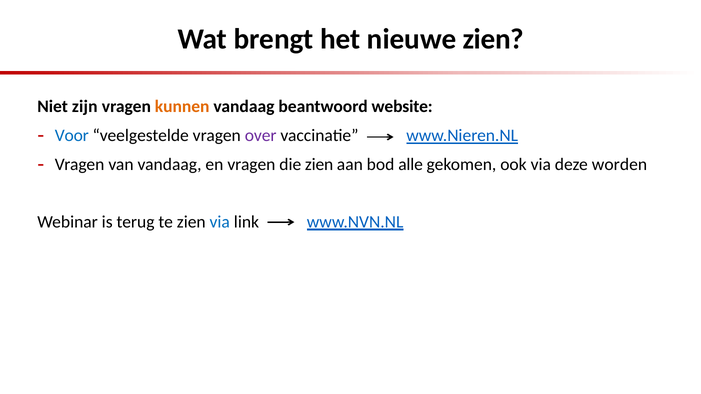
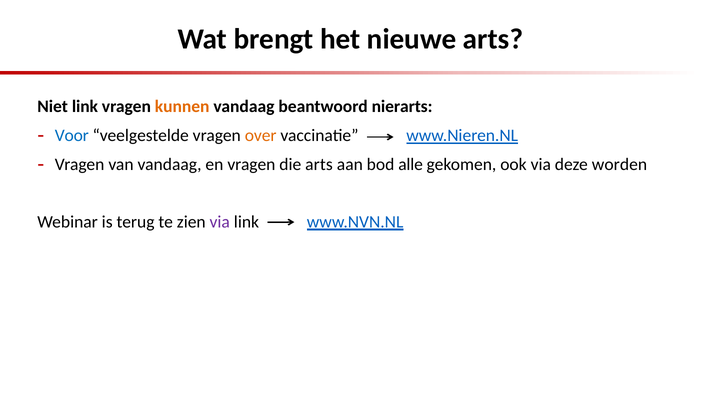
nieuwe zien: zien -> arts
Niet zijn: zijn -> link
website: website -> nierarts
over colour: purple -> orange
die zien: zien -> arts
via at (220, 222) colour: blue -> purple
